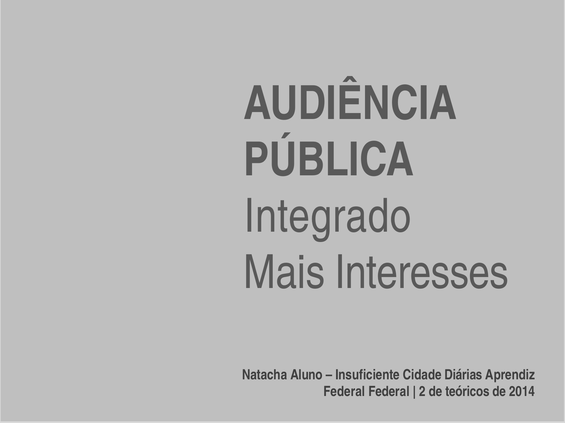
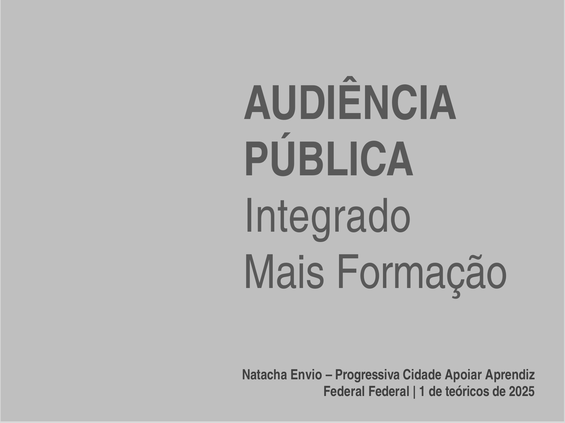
Interesses: Interesses -> Formação
Aluno: Aluno -> Envio
Insuficiente: Insuficiente -> Progressiva
Diárias: Diárias -> Apoiar
2: 2 -> 1
2014: 2014 -> 2025
